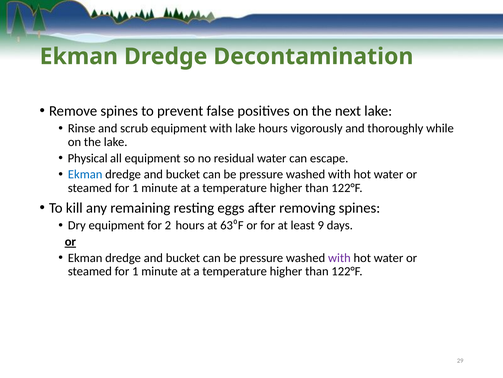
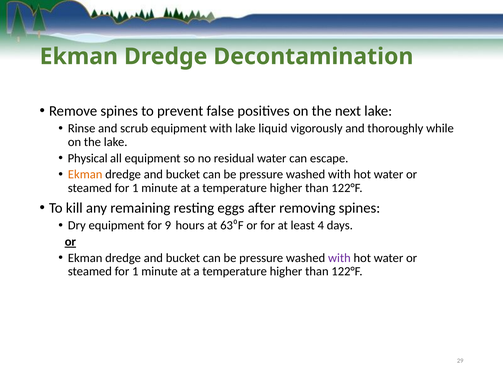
lake hours: hours -> liquid
Ekman at (85, 174) colour: blue -> orange
2: 2 -> 9
9: 9 -> 4
